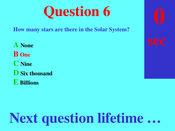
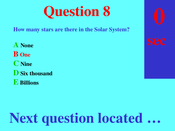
Question 6: 6 -> 8
lifetime: lifetime -> located
